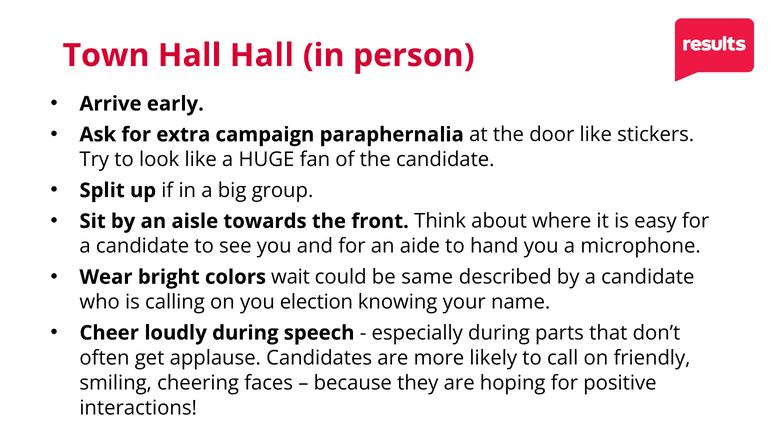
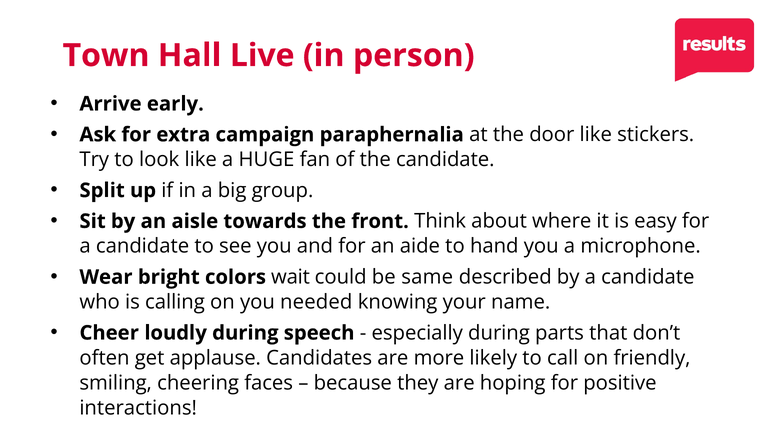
Hall Hall: Hall -> Live
election: election -> needed
